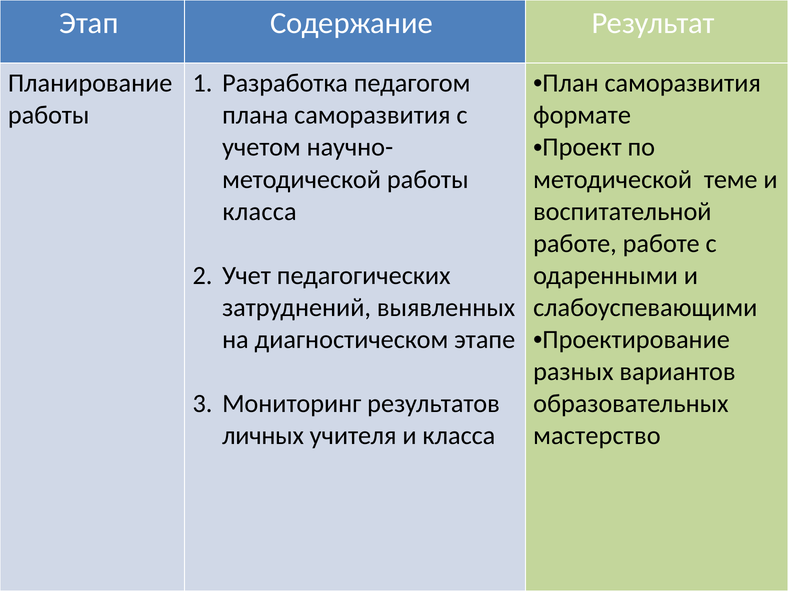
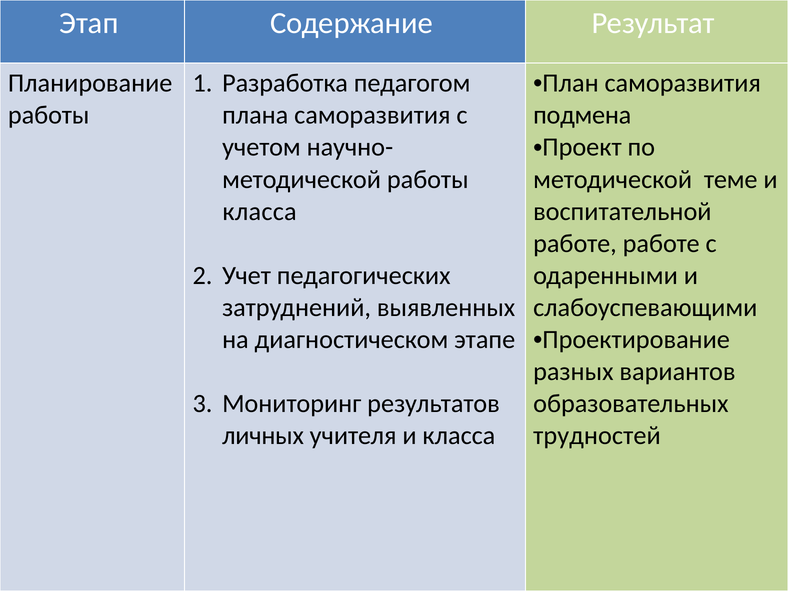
формате: формате -> подмена
мастерство: мастерство -> трудностей
